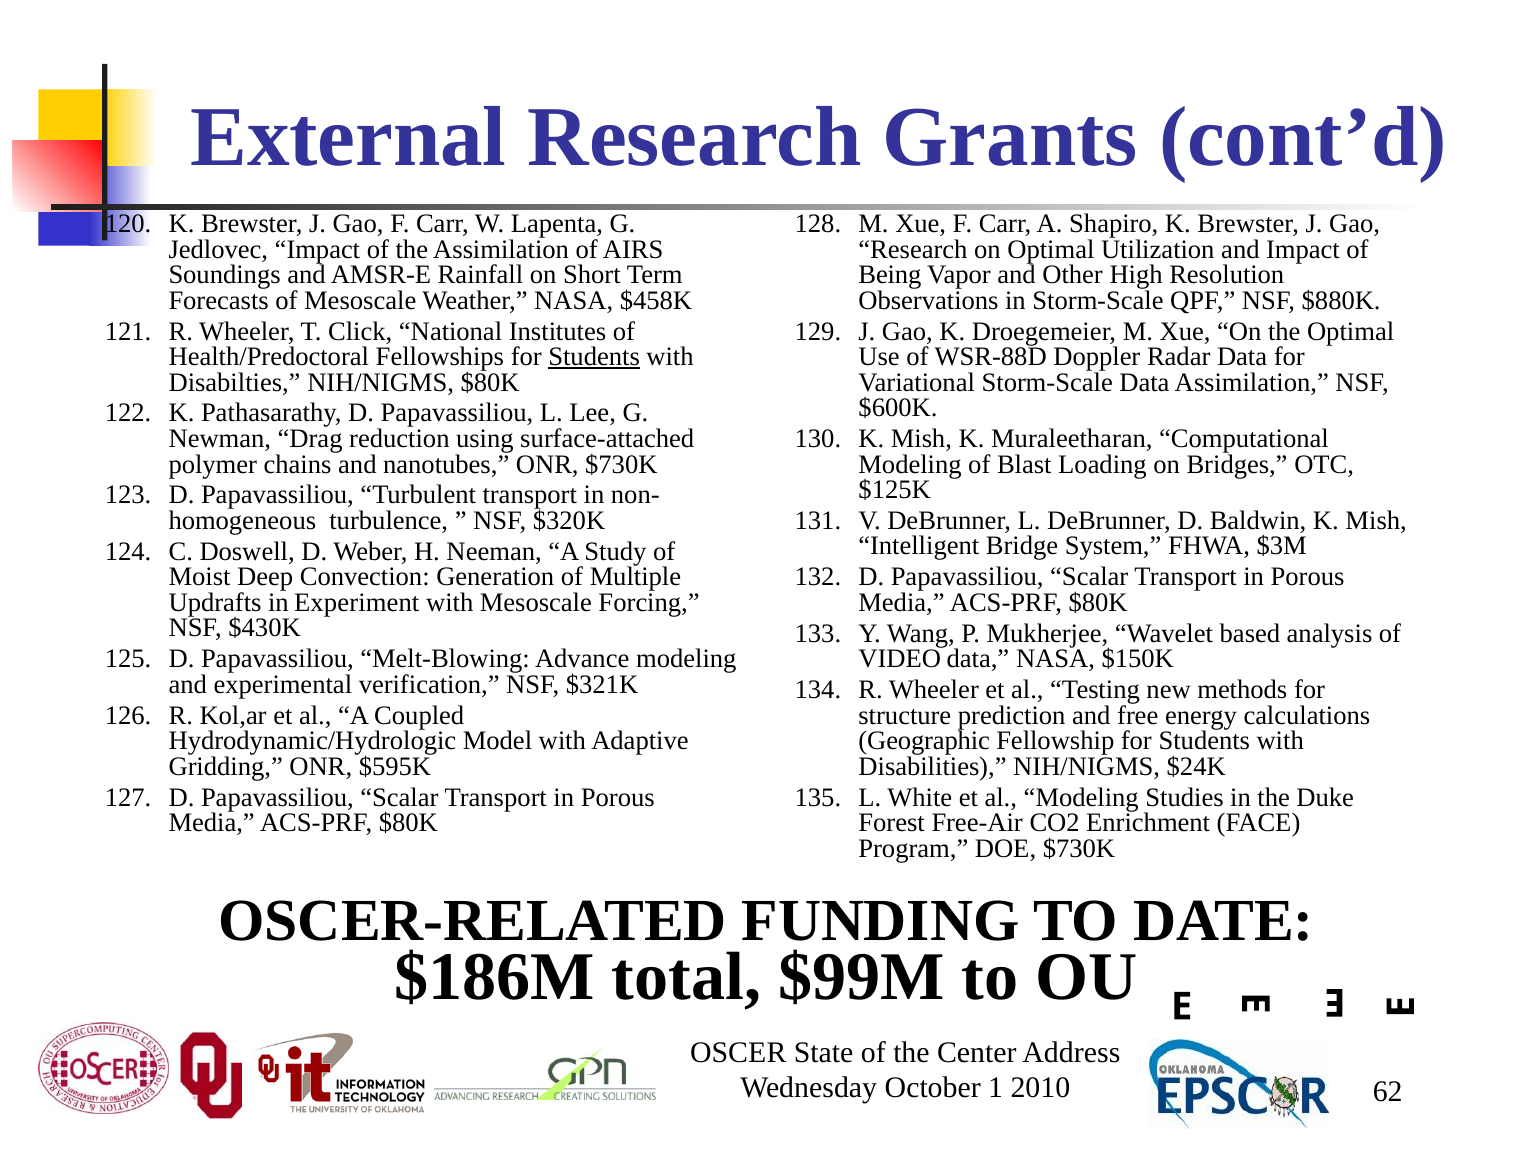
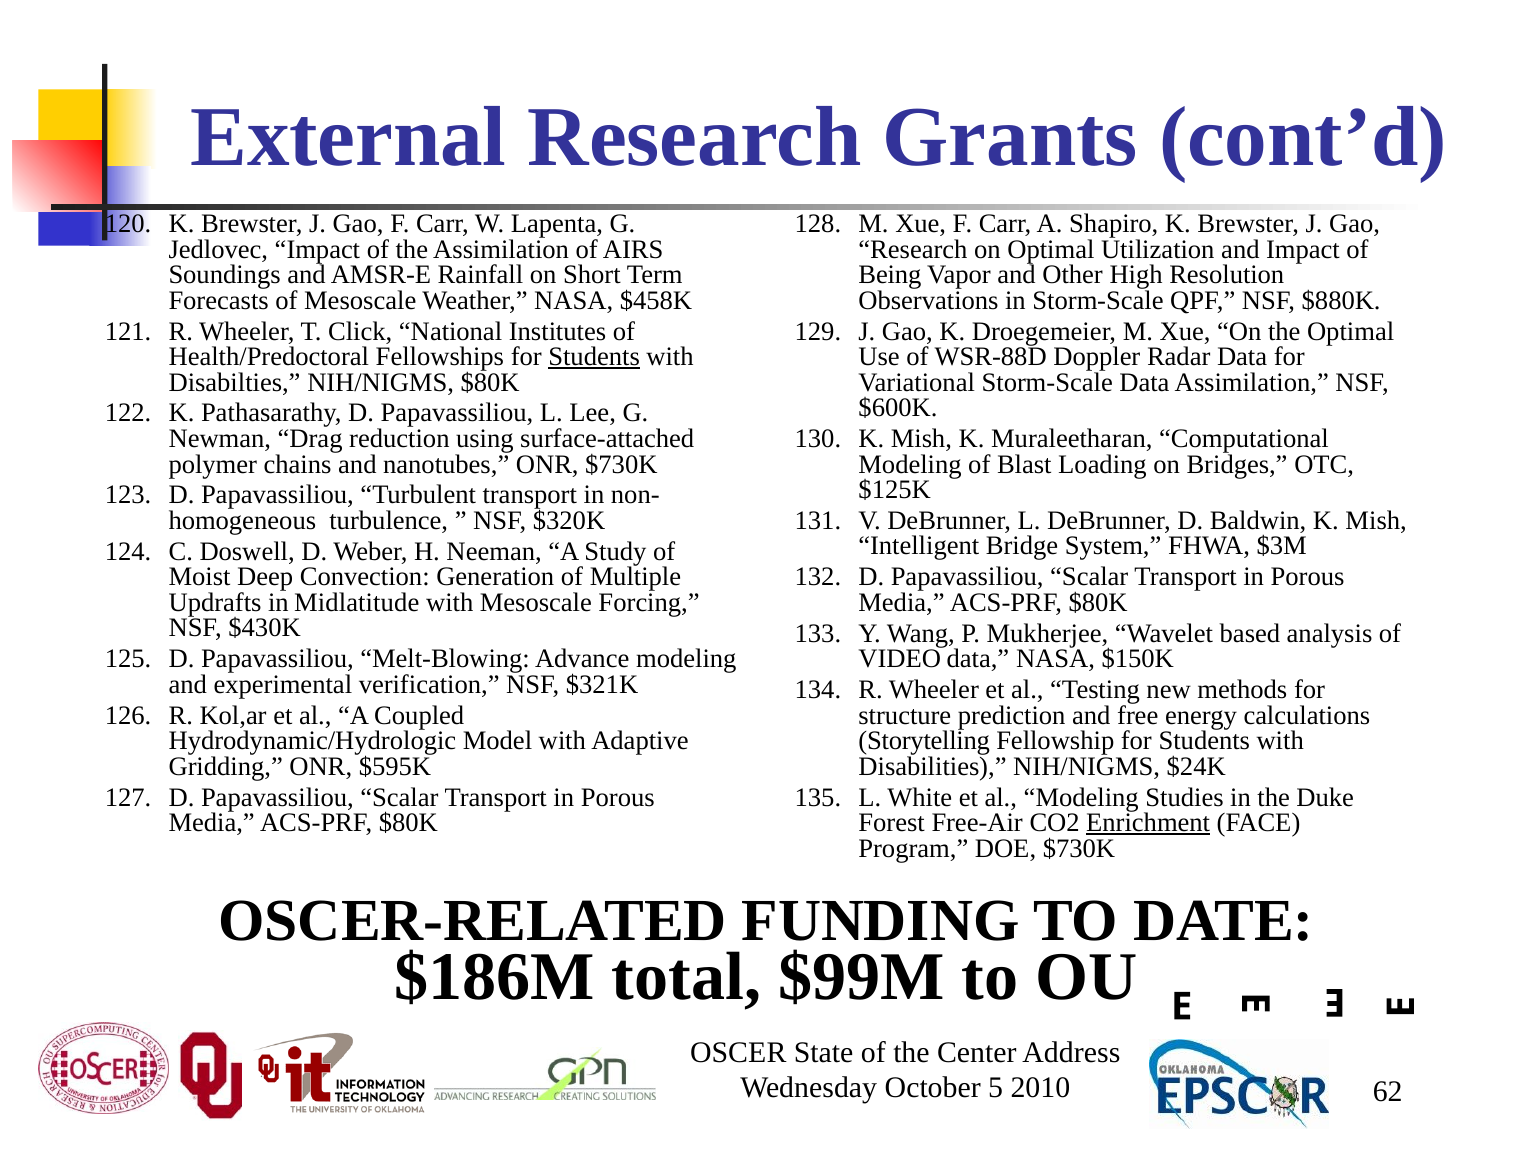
Experiment: Experiment -> Midlatitude
Geographic: Geographic -> Storytelling
Enrichment underline: none -> present
1: 1 -> 5
